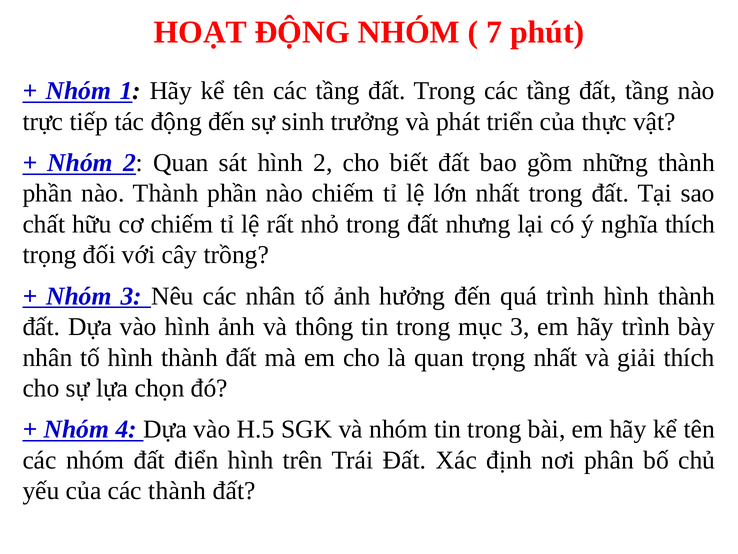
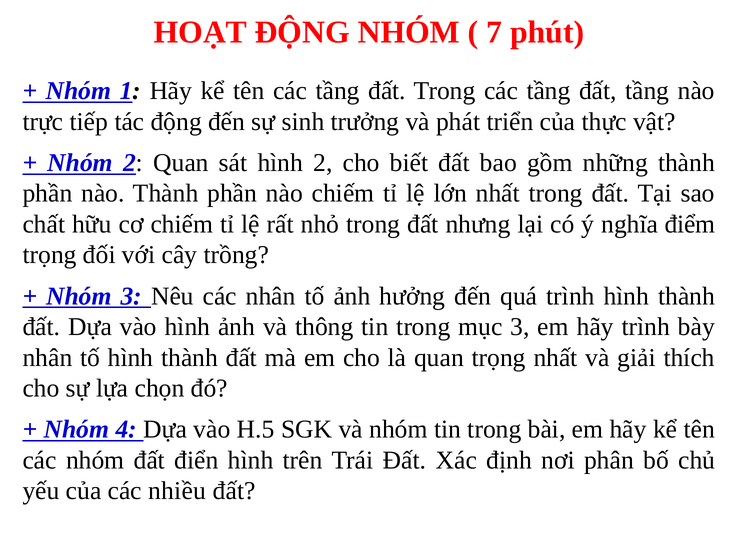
nghĩa thích: thích -> điểm
các thành: thành -> nhiều
